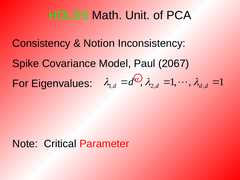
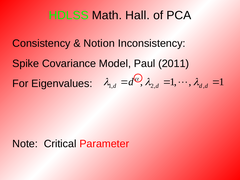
Unit: Unit -> Hall
2067: 2067 -> 2011
